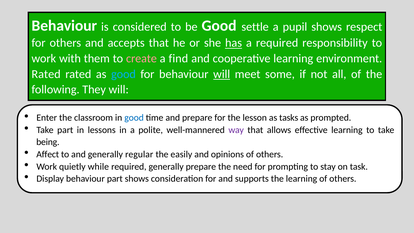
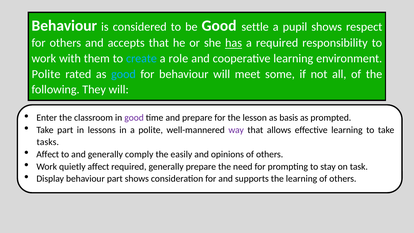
create colour: pink -> light blue
find: find -> role
Rated at (46, 74): Rated -> Polite
will at (222, 74) underline: present -> none
good at (134, 118) colour: blue -> purple
tasks: tasks -> basis
being: being -> tasks
regular: regular -> comply
quietly while: while -> affect
